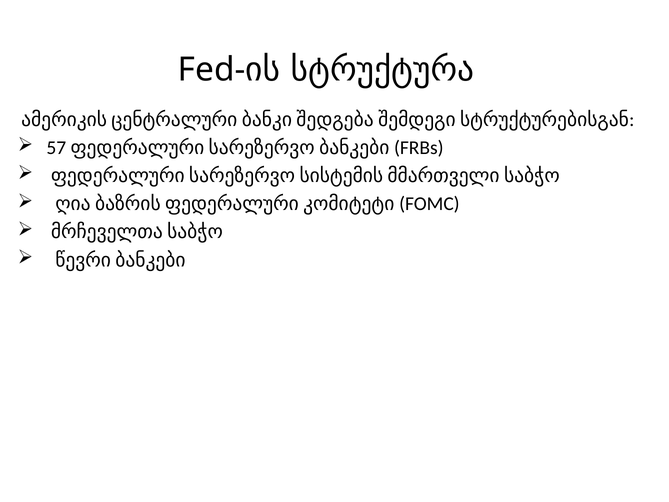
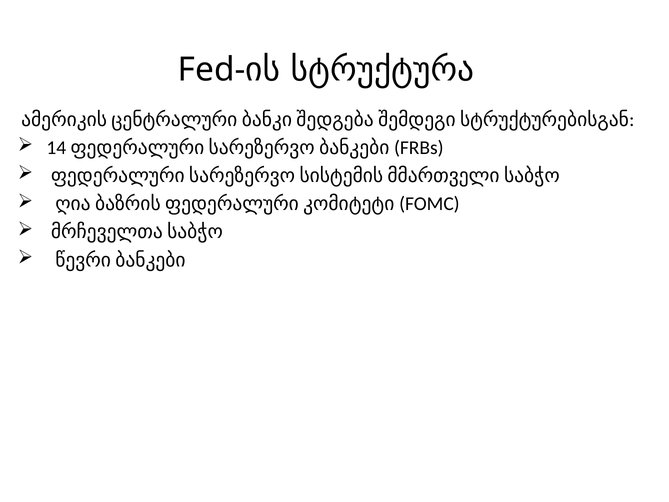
57: 57 -> 14
